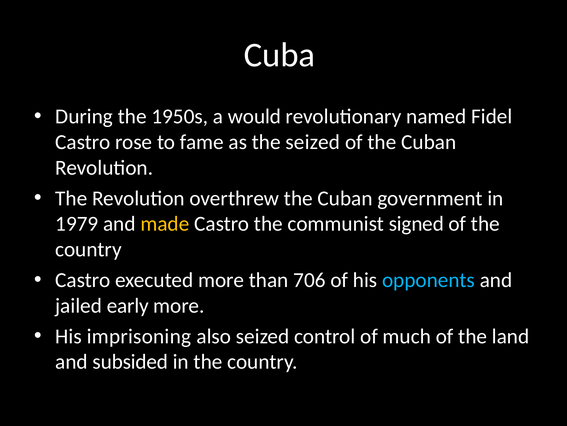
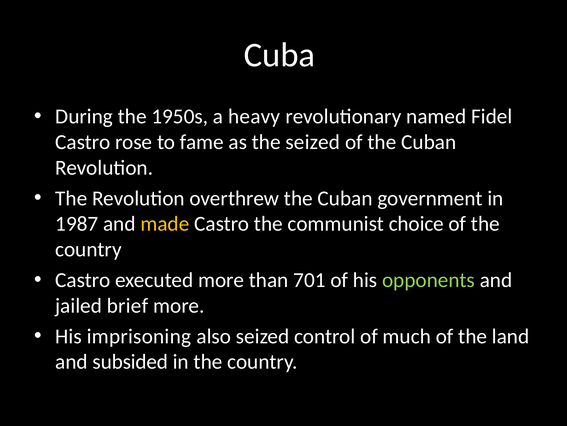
would: would -> heavy
1979: 1979 -> 1987
signed: signed -> choice
706: 706 -> 701
opponents colour: light blue -> light green
early: early -> brief
